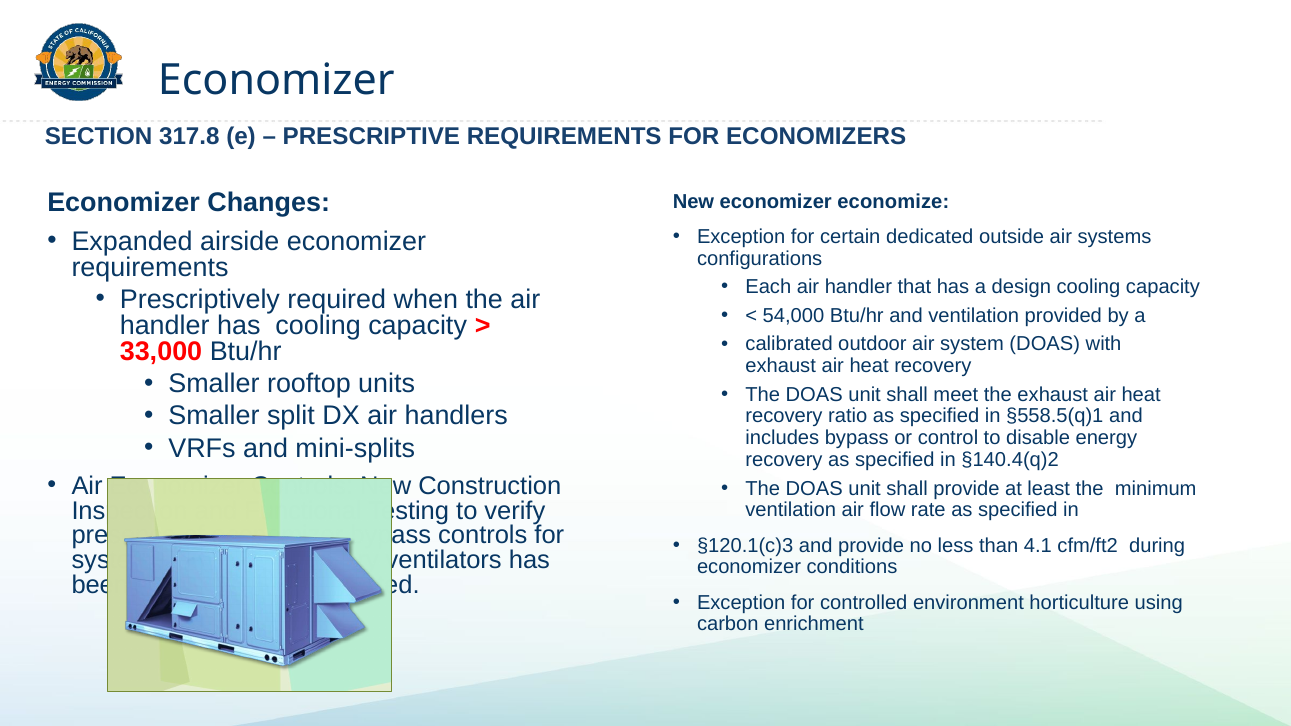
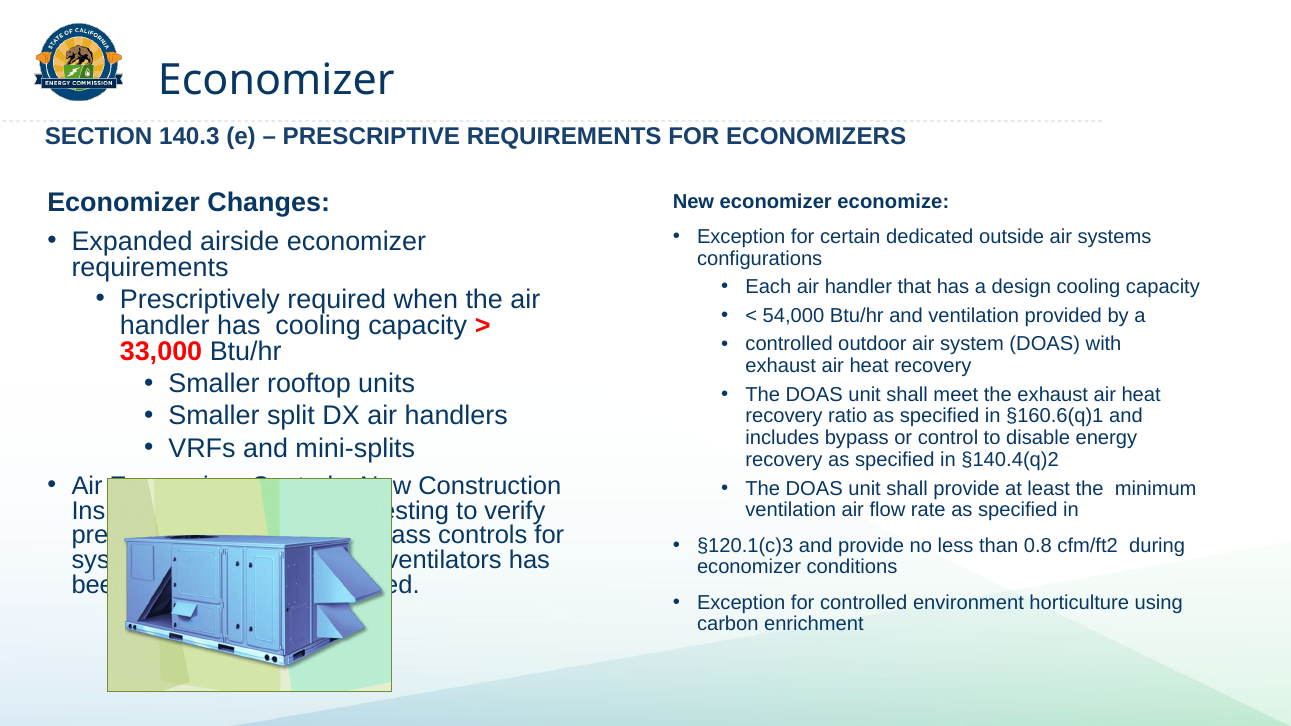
317.8: 317.8 -> 140.3
calibrated at (789, 344): calibrated -> controlled
§558.5(q)1: §558.5(q)1 -> §160.6(q)1
4.1: 4.1 -> 0.8
